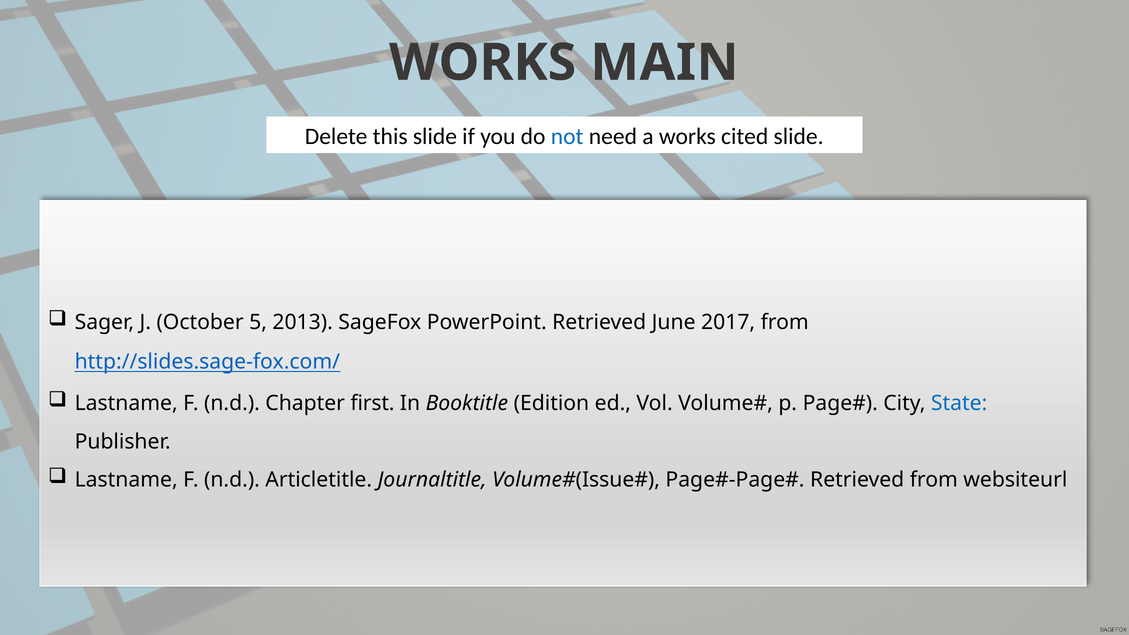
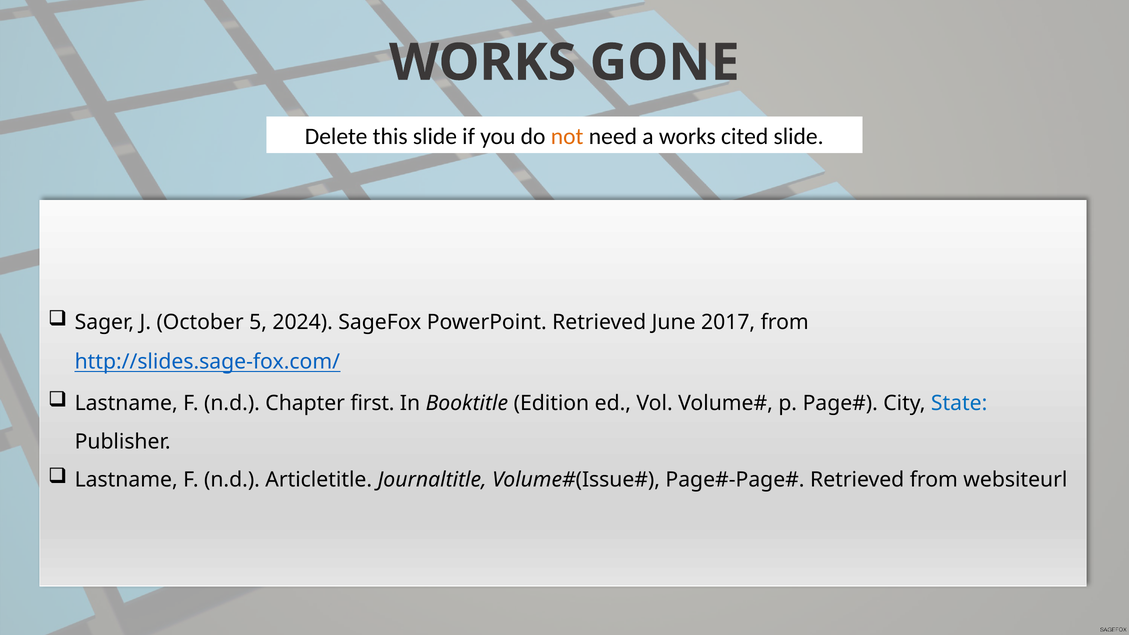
MAIN: MAIN -> GONE
not colour: blue -> orange
2013: 2013 -> 2024
